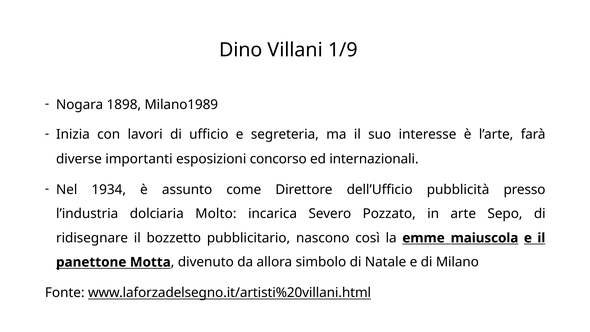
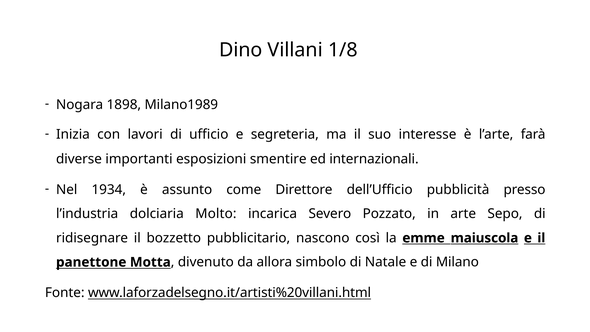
1/9: 1/9 -> 1/8
concorso: concorso -> smentire
